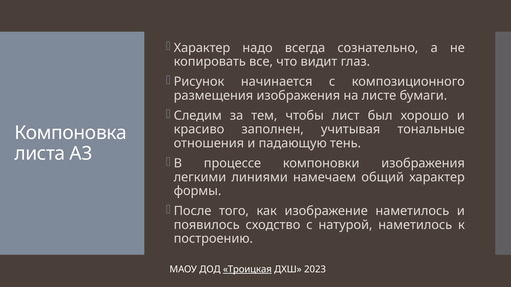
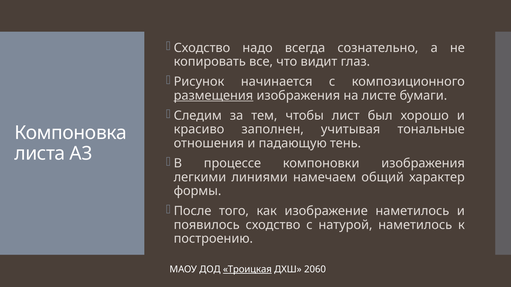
Характер at (202, 48): Характер -> Сходство
размещения underline: none -> present
2023: 2023 -> 2060
